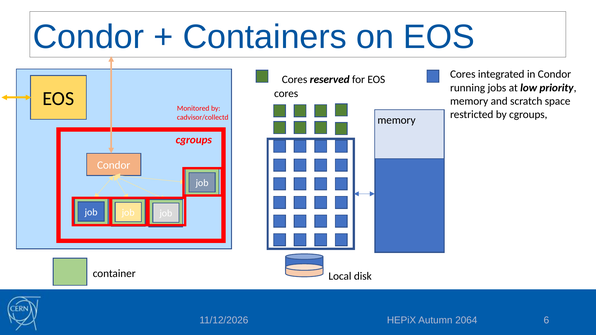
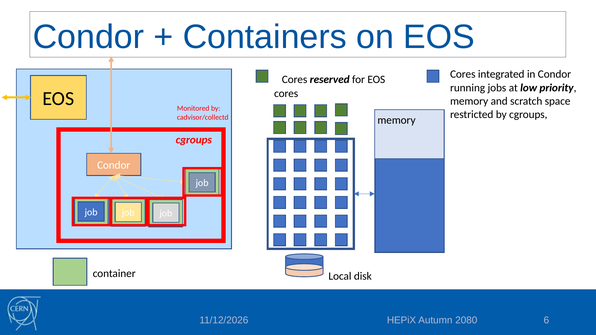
2064: 2064 -> 2080
